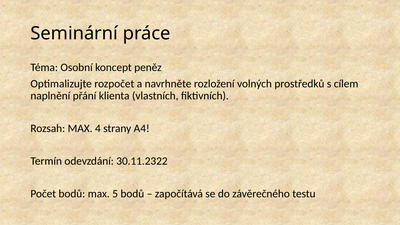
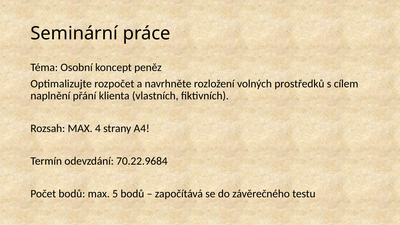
30.11.2322: 30.11.2322 -> 70.22.9684
